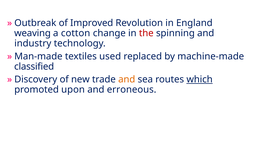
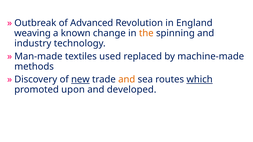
Improved: Improved -> Advanced
cotton: cotton -> known
the colour: red -> orange
classified: classified -> methods
new underline: none -> present
erroneous: erroneous -> developed
